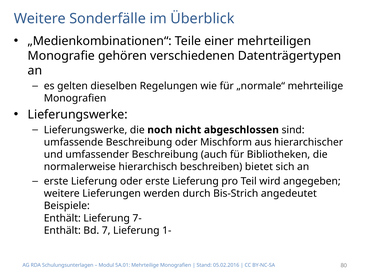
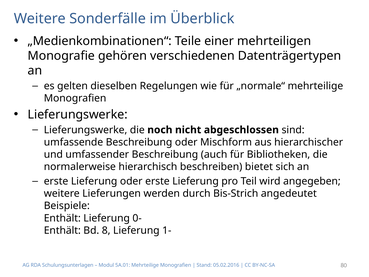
7-: 7- -> 0-
7: 7 -> 8
